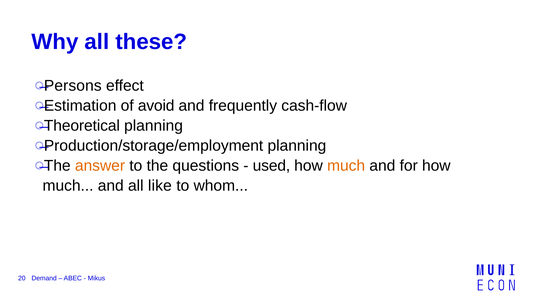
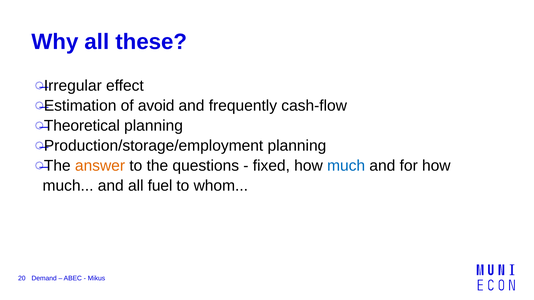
Persons: Persons -> Irregular
used: used -> fixed
much at (346, 166) colour: orange -> blue
like: like -> fuel
